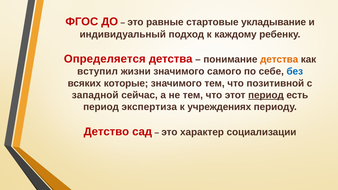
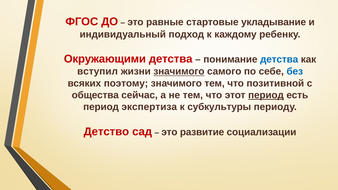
Определяется: Определяется -> Окружающими
детства at (279, 59) colour: orange -> blue
значимого at (179, 72) underline: none -> present
которые: которые -> поэтому
западной: западной -> общества
учреждениях: учреждениях -> субкультуры
характер: характер -> развитие
